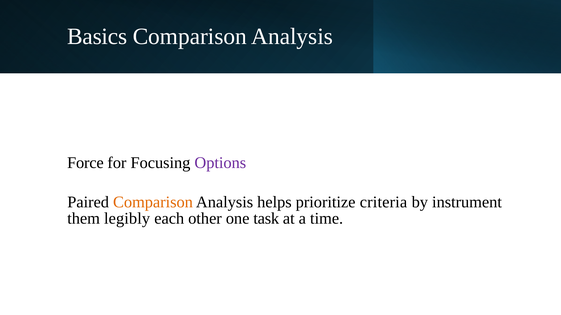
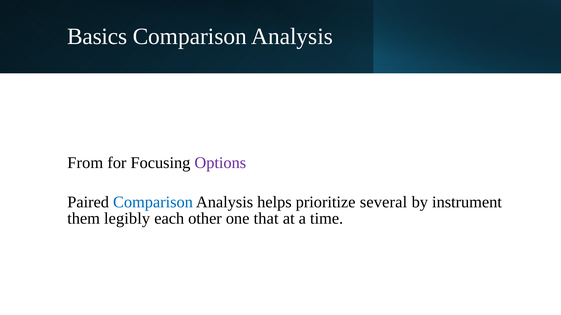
Force: Force -> From
Comparison at (153, 203) colour: orange -> blue
criteria: criteria -> several
task: task -> that
